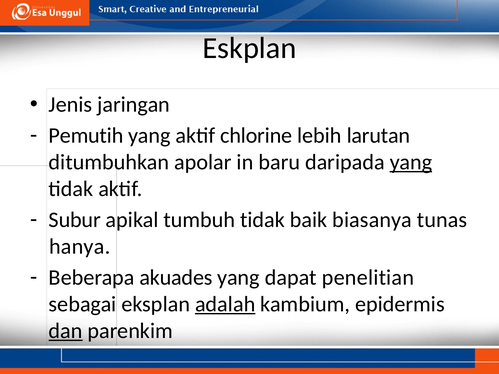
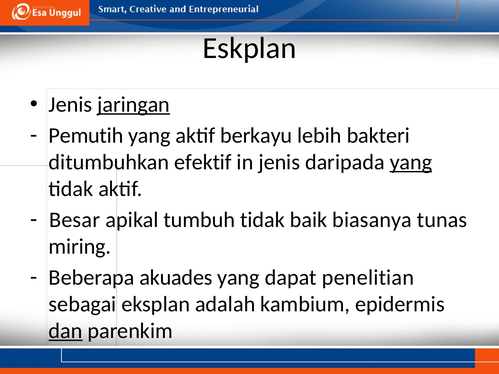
jaringan underline: none -> present
chlorine: chlorine -> berkayu
larutan: larutan -> bakteri
apolar: apolar -> efektif
in baru: baru -> jenis
Subur: Subur -> Besar
hanya: hanya -> miring
adalah underline: present -> none
